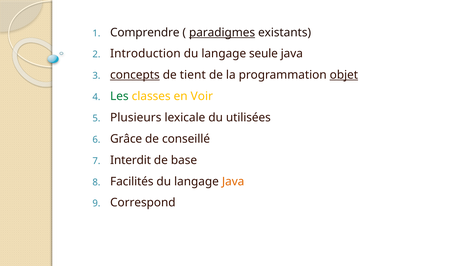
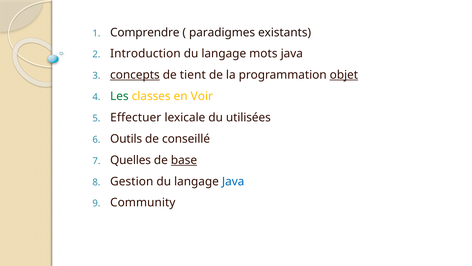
paradigmes underline: present -> none
seule: seule -> mots
Plusieurs: Plusieurs -> Effectuer
Grâce: Grâce -> Outils
Interdit: Interdit -> Quelles
base underline: none -> present
Facilités: Facilités -> Gestion
Java at (233, 181) colour: orange -> blue
Correspond: Correspond -> Community
